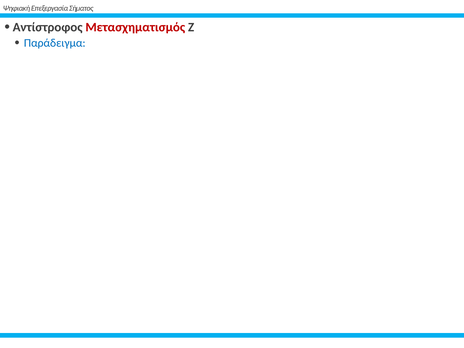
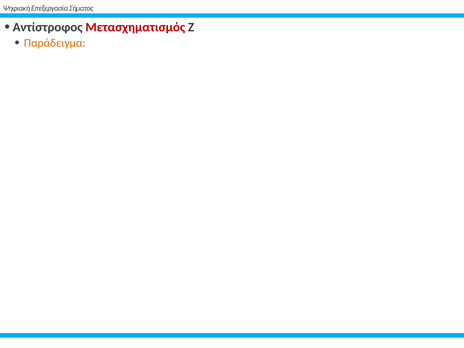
Παράδειγμα colour: blue -> orange
